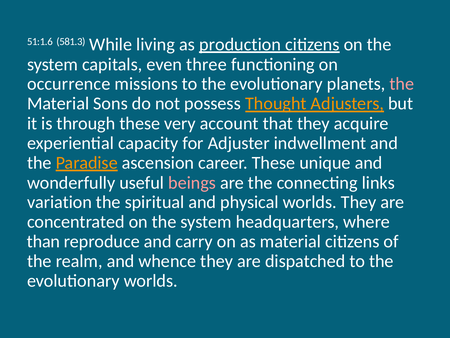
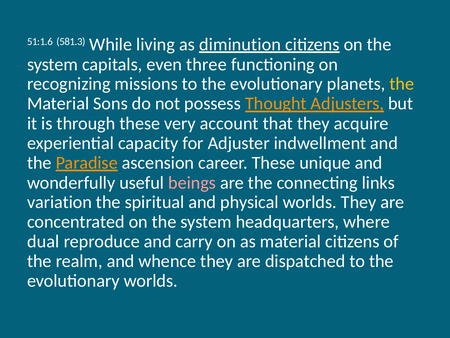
production: production -> diminution
occurrence: occurrence -> recognizing
the at (402, 84) colour: pink -> yellow
than: than -> dual
